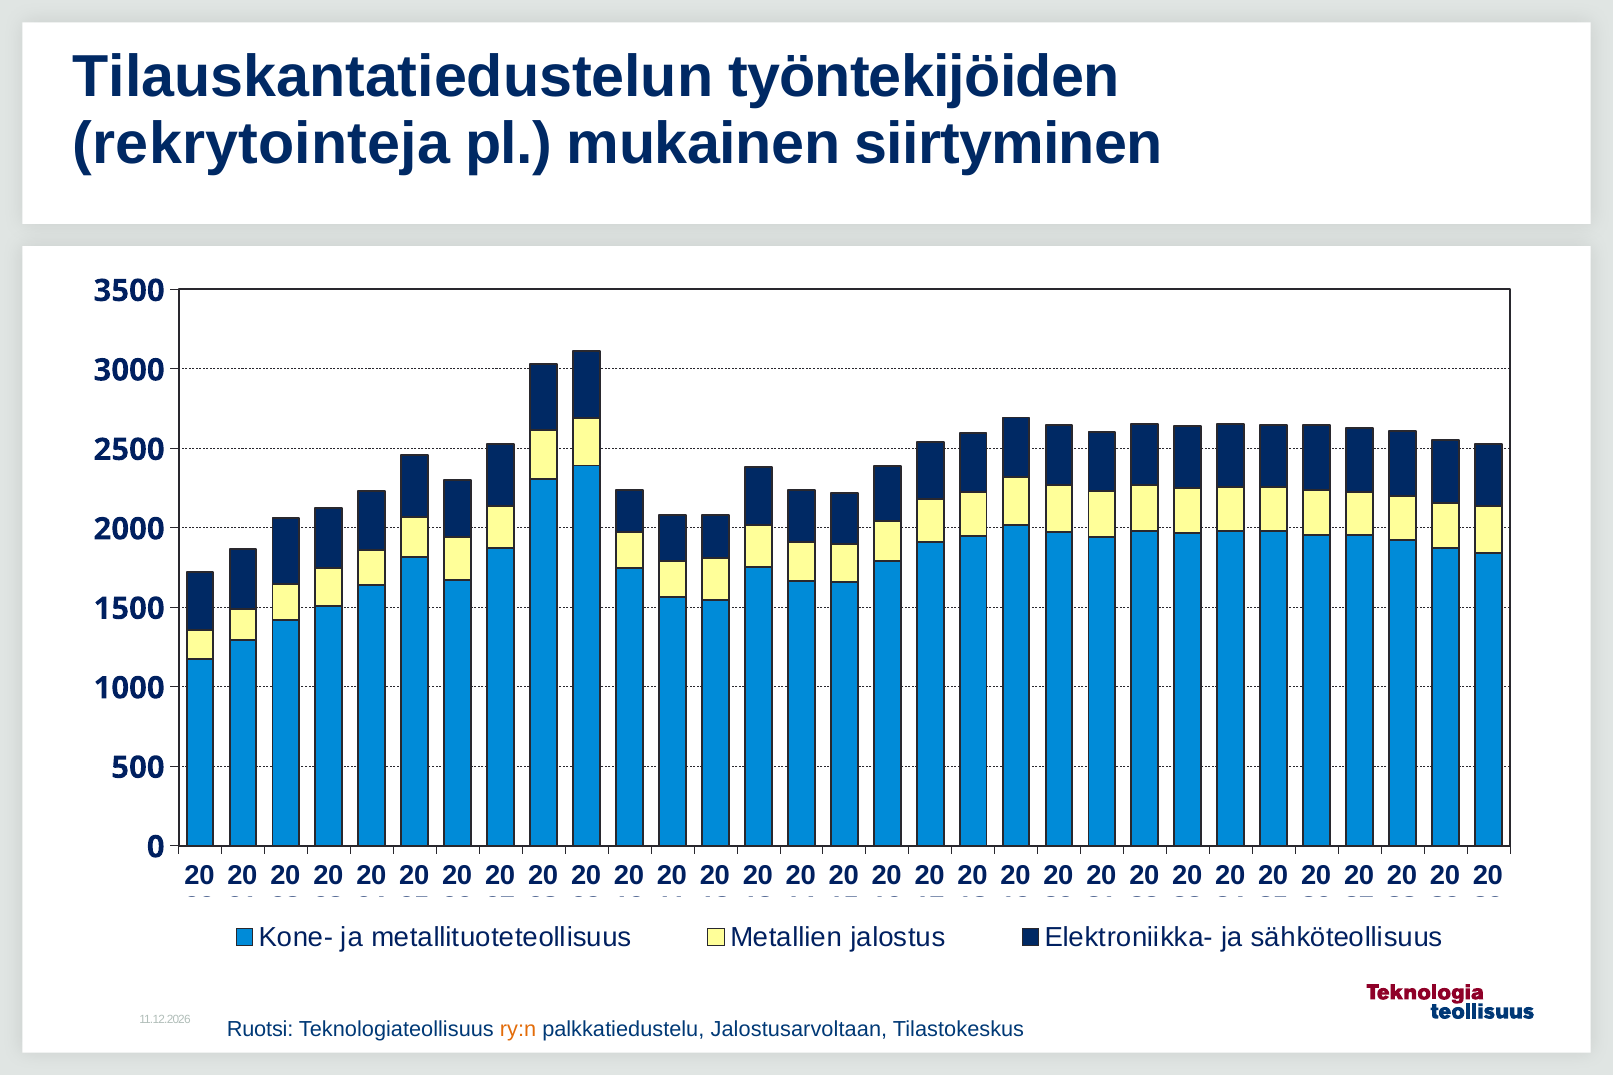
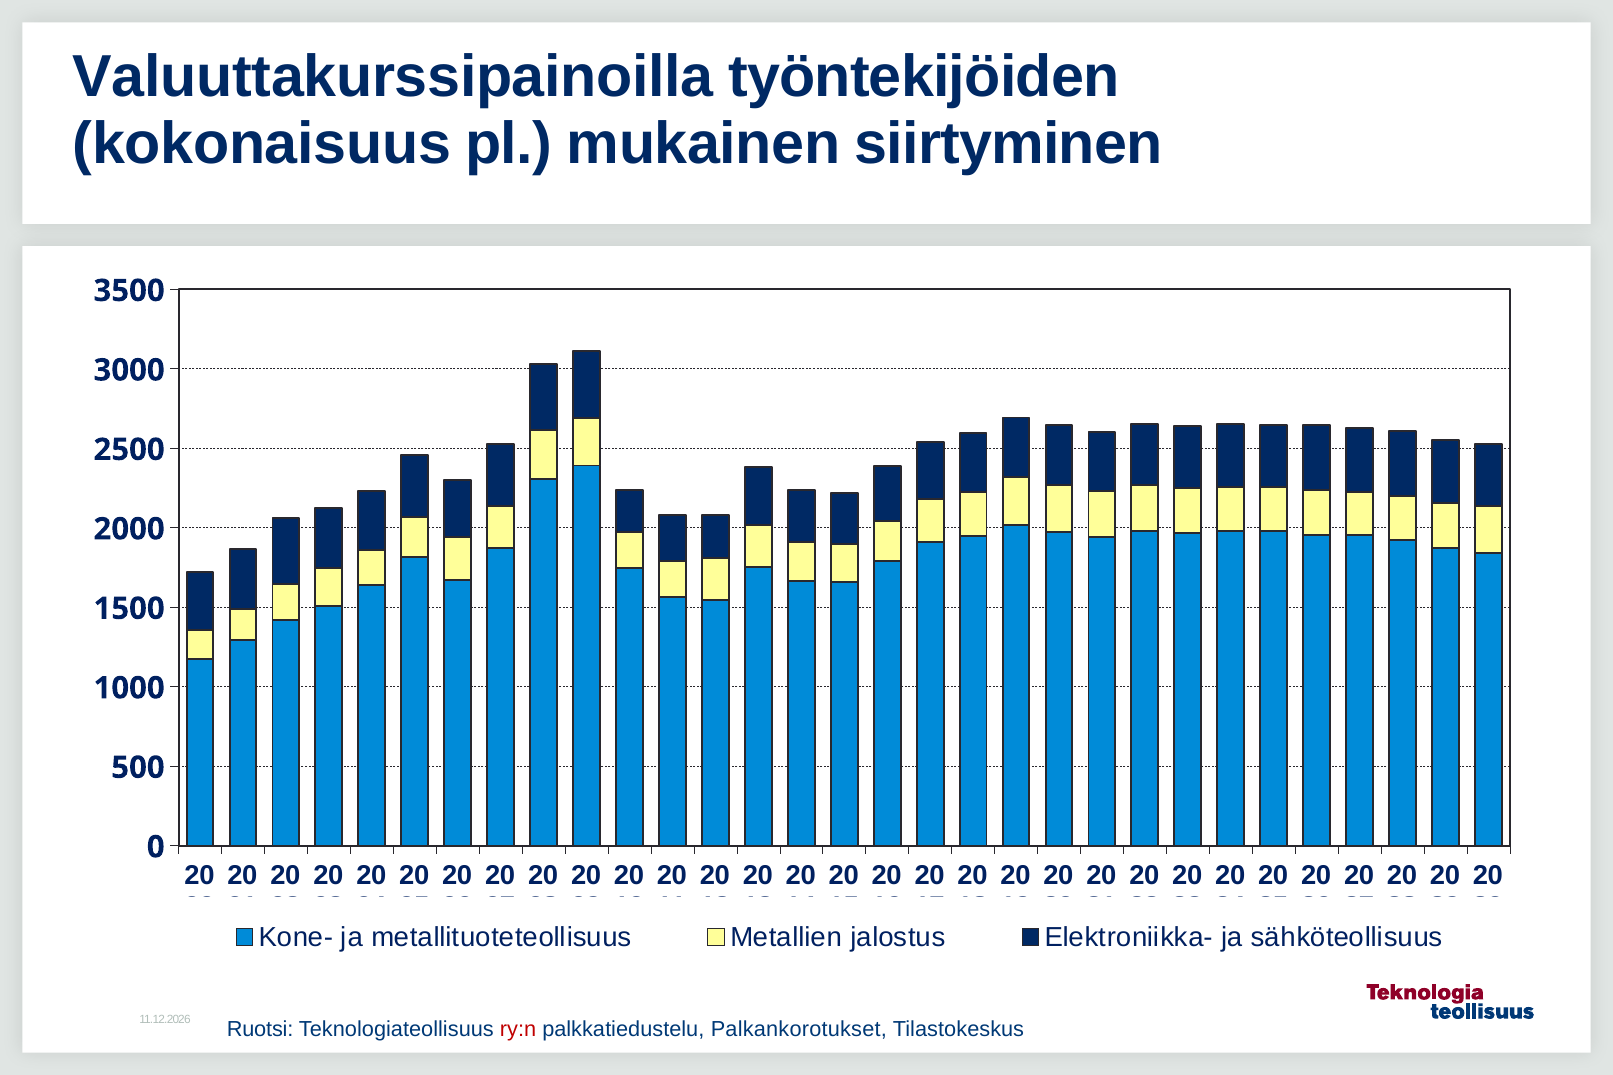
Tilauskantatiedustelun: Tilauskantatiedustelun -> Valuuttakurssipainoilla
rekrytointeja: rekrytointeja -> kokonaisuus
ry:n colour: orange -> red
Jalostusarvoltaan: Jalostusarvoltaan -> Palkankorotukset
